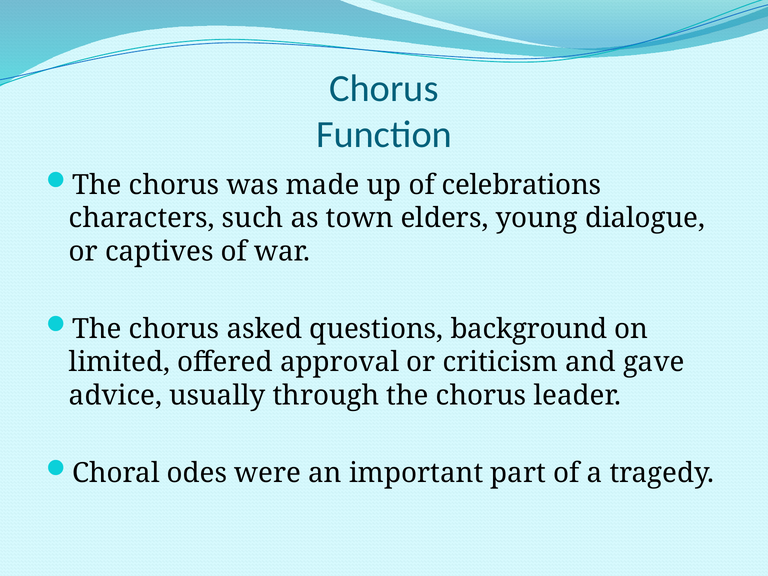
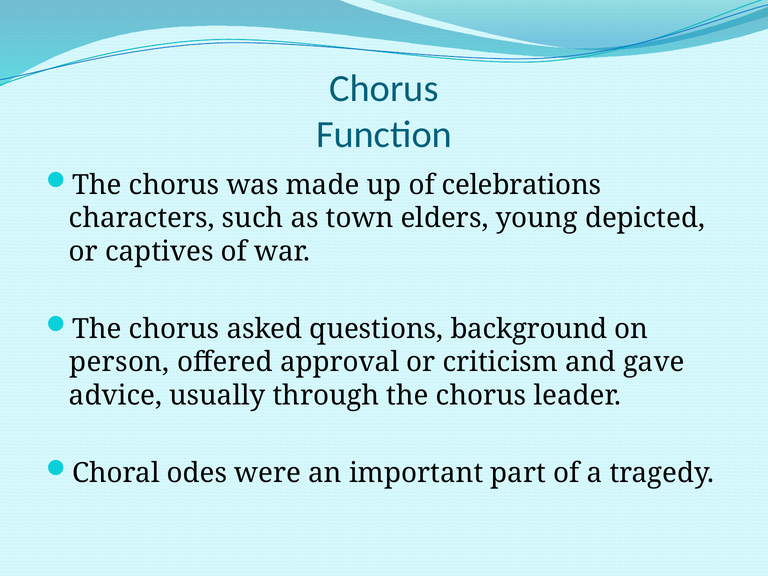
dialogue: dialogue -> depicted
limited: limited -> person
